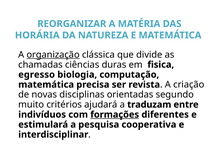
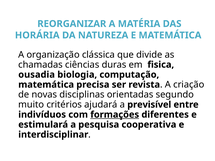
organização underline: present -> none
egresso: egresso -> ousadia
traduzam: traduzam -> previsível
